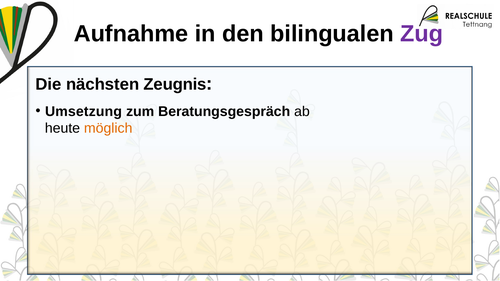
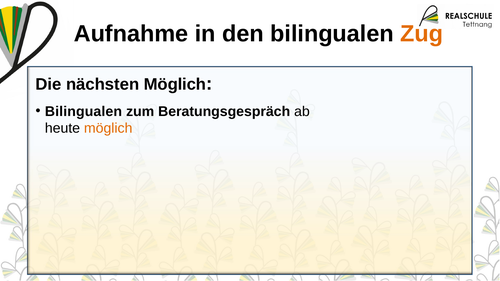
Zug colour: purple -> orange
nächsten Zeugnis: Zeugnis -> Möglich
Umsetzung at (83, 111): Umsetzung -> Bilingualen
